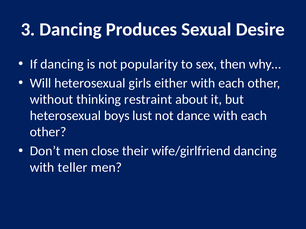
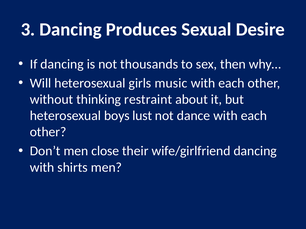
popularity: popularity -> thousands
either: either -> music
teller: teller -> shirts
